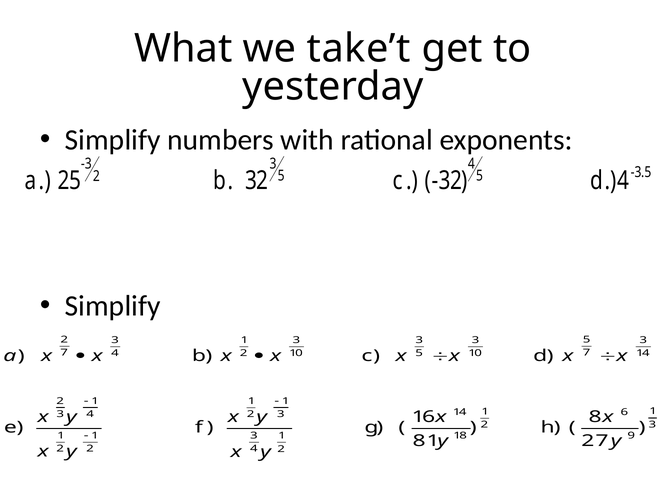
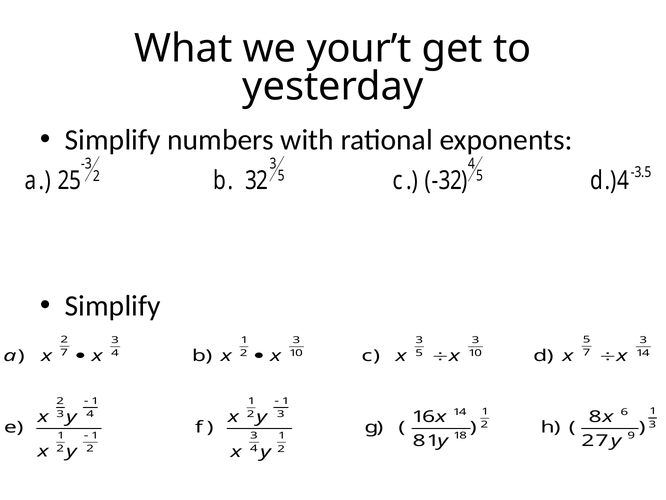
take’t: take’t -> your’t
